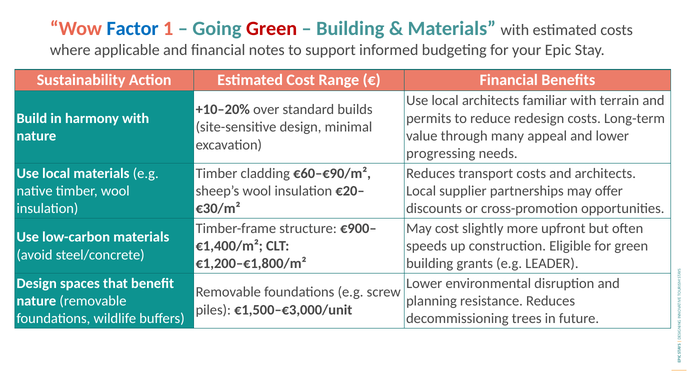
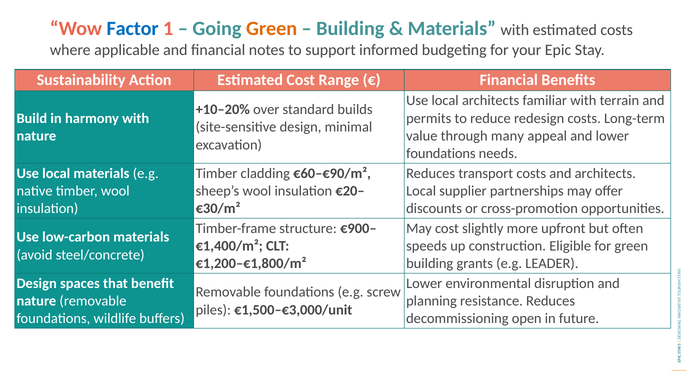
Green at (272, 29) colour: red -> orange
progressing at (441, 154): progressing -> foundations
trees: trees -> open
